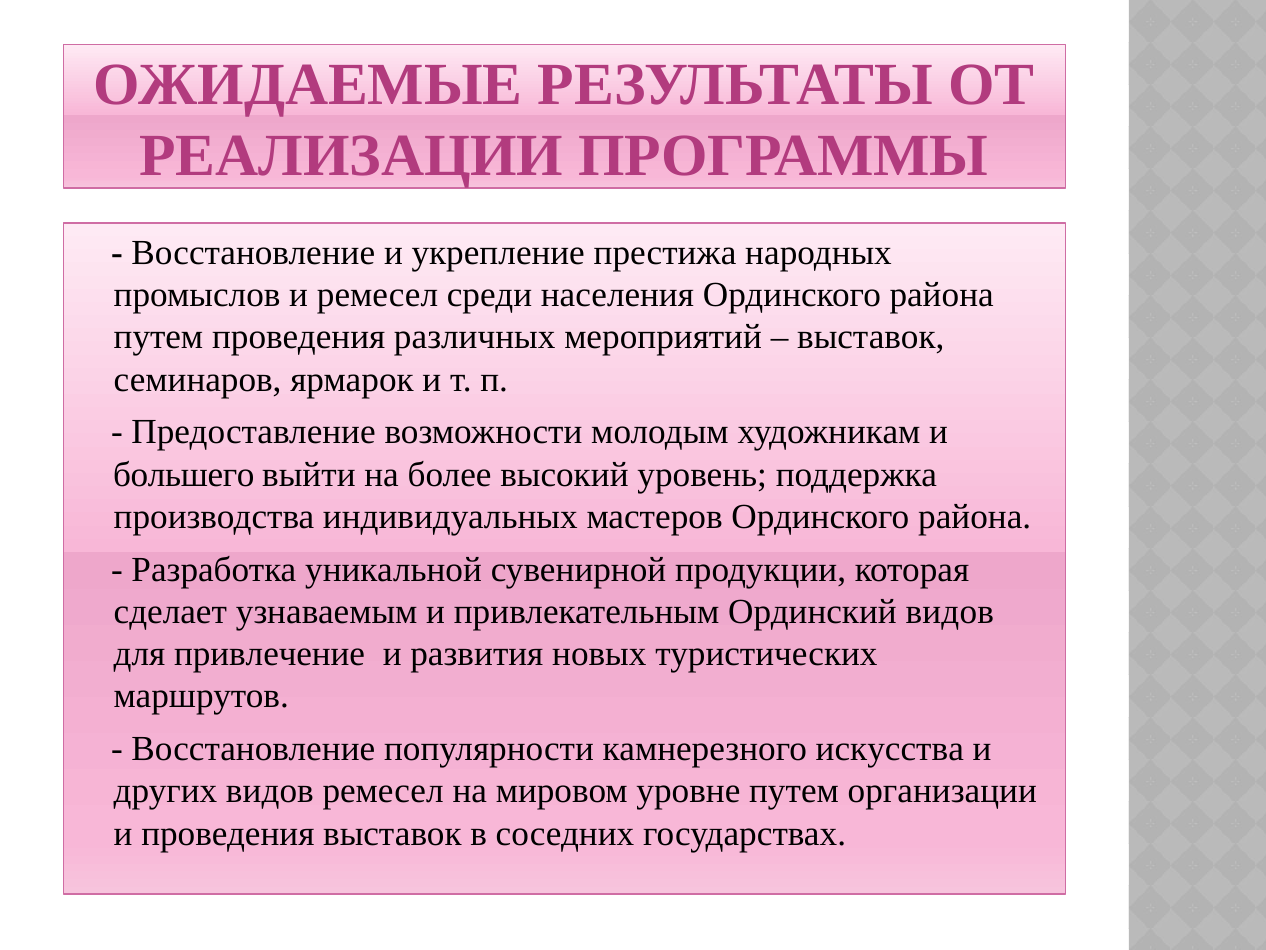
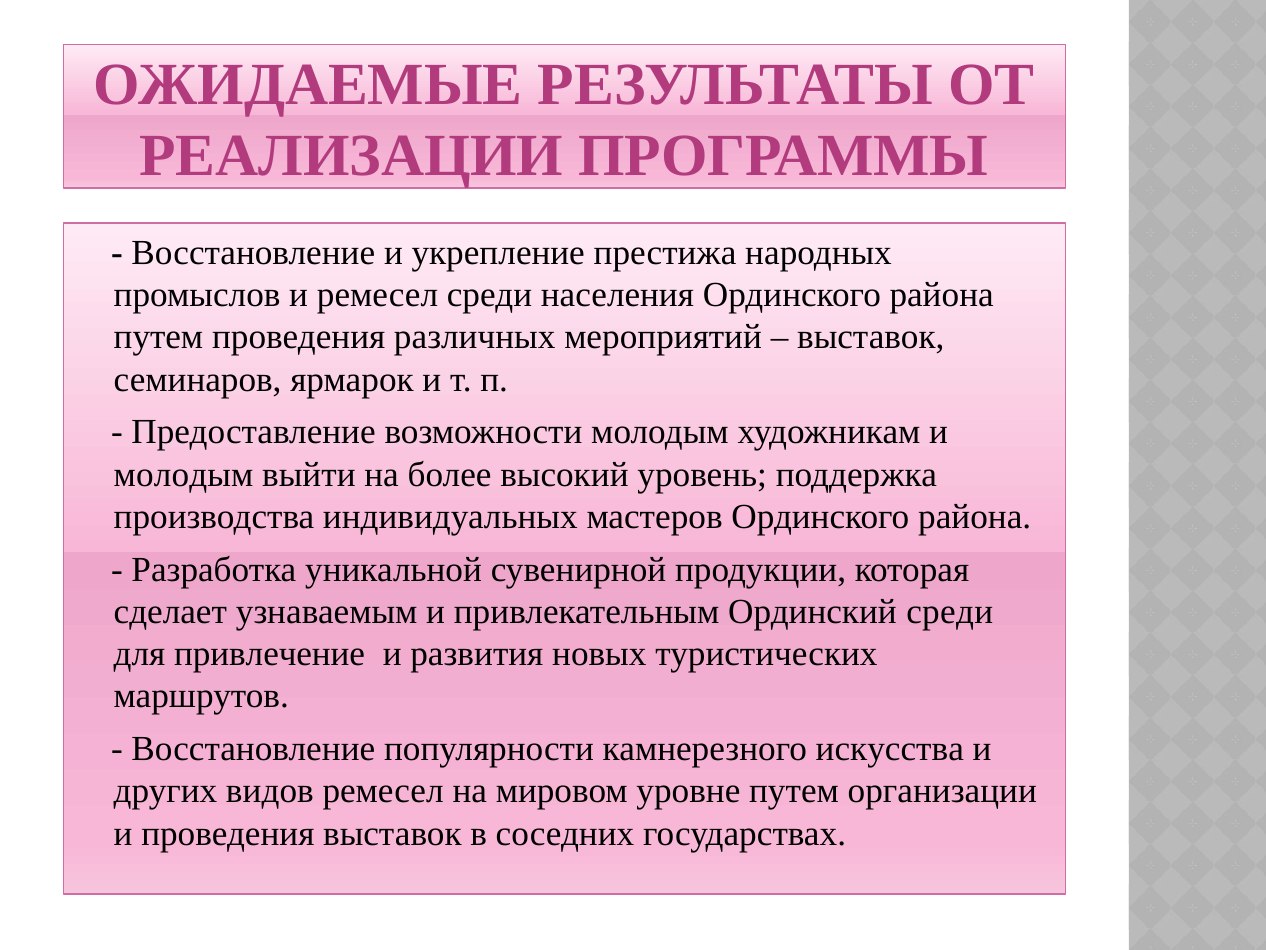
большего at (184, 474): большего -> молодым
Ординский видов: видов -> среди
